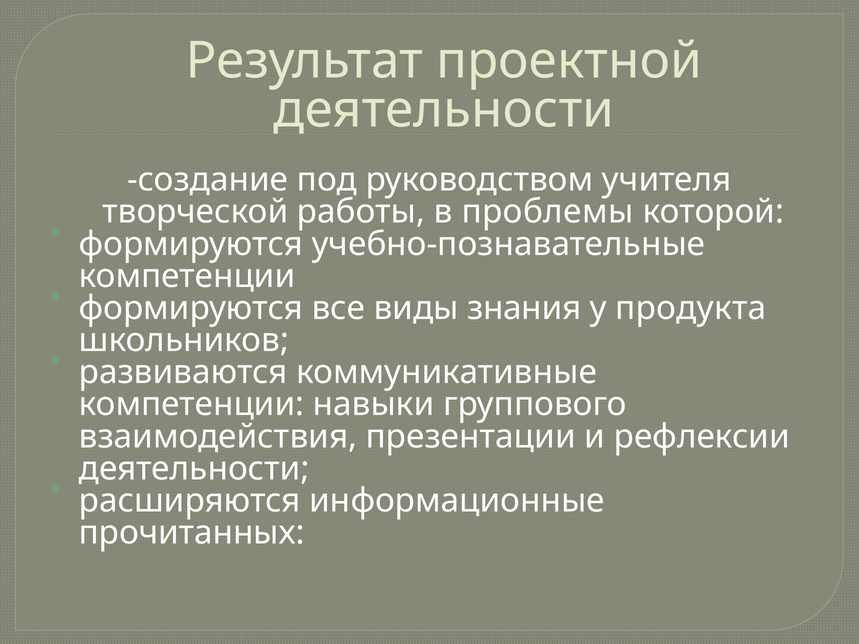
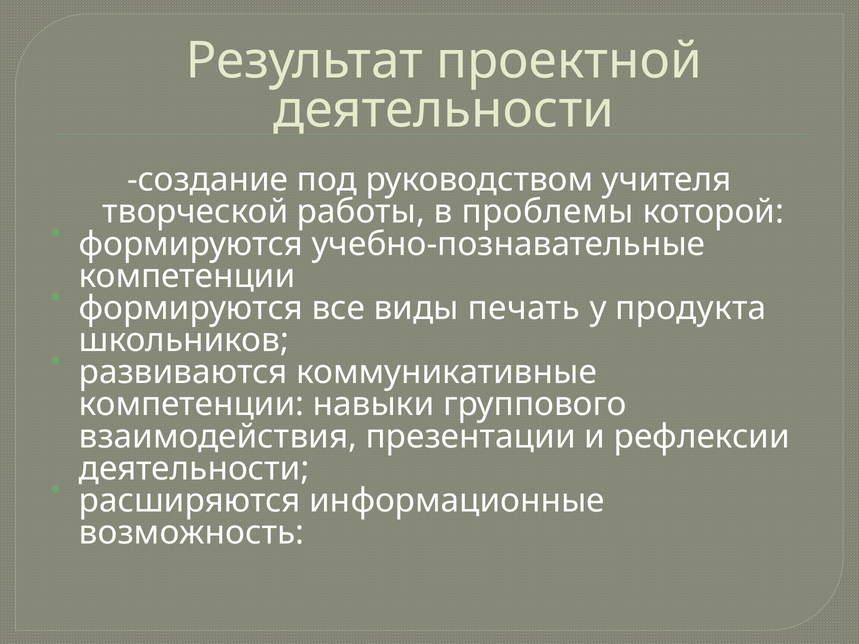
знания: знания -> печать
прочитанных: прочитанных -> возможность
